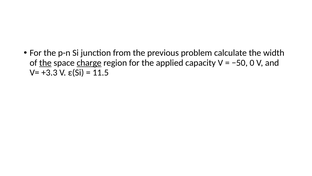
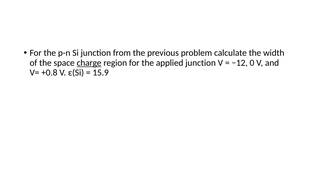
the at (45, 63) underline: present -> none
applied capacity: capacity -> junction
−50: −50 -> −12
+3.3: +3.3 -> +0.8
11.5: 11.5 -> 15.9
